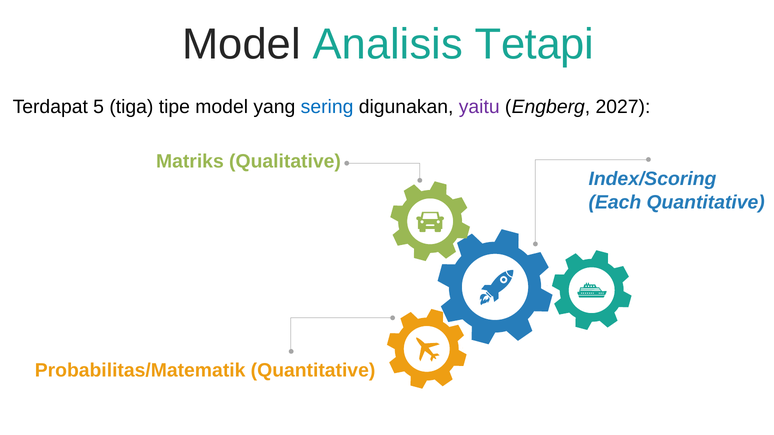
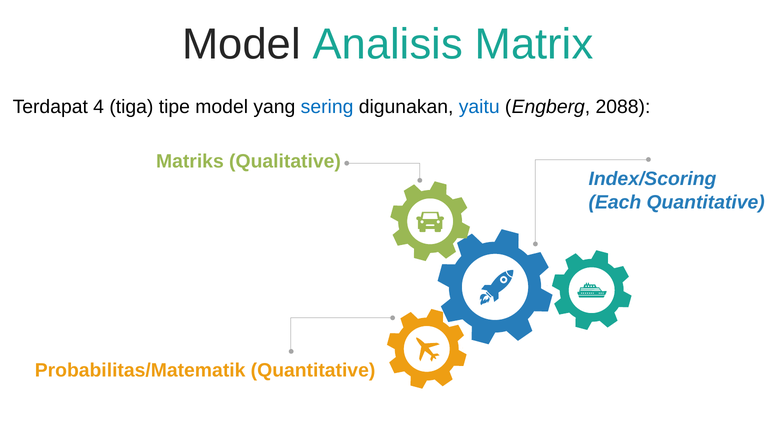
Tetapi: Tetapi -> Matrix
5: 5 -> 4
yaitu colour: purple -> blue
2027: 2027 -> 2088
